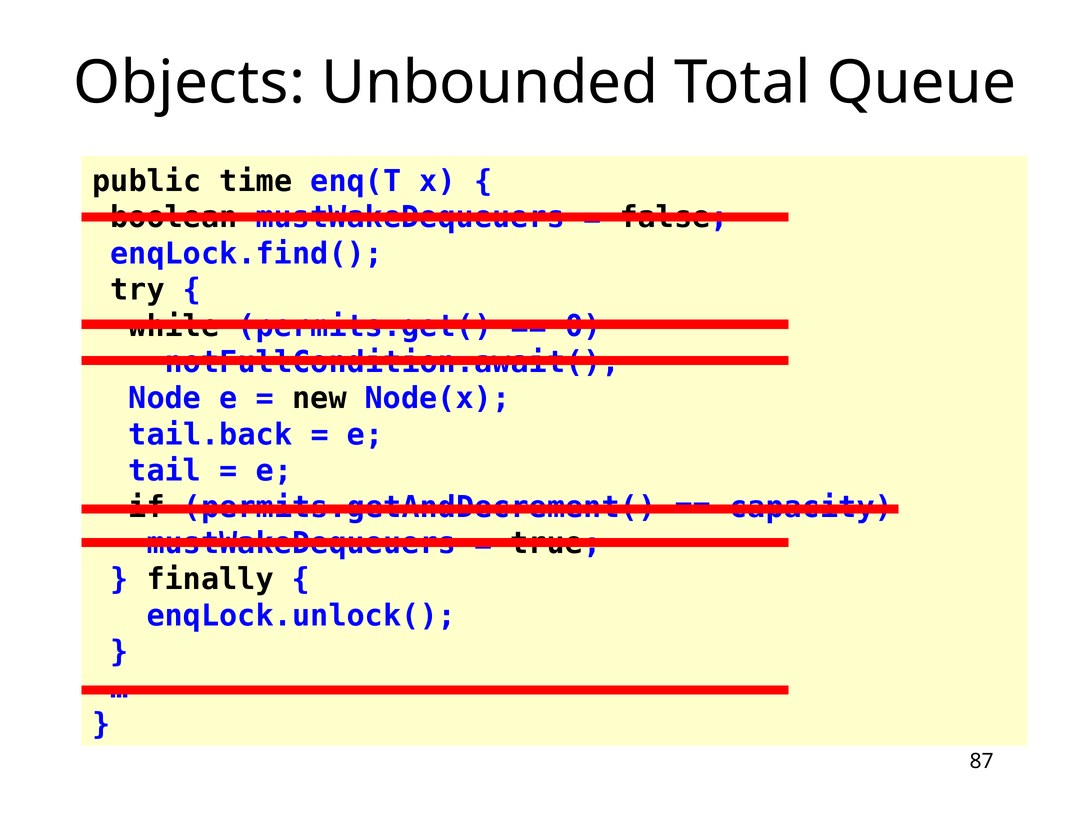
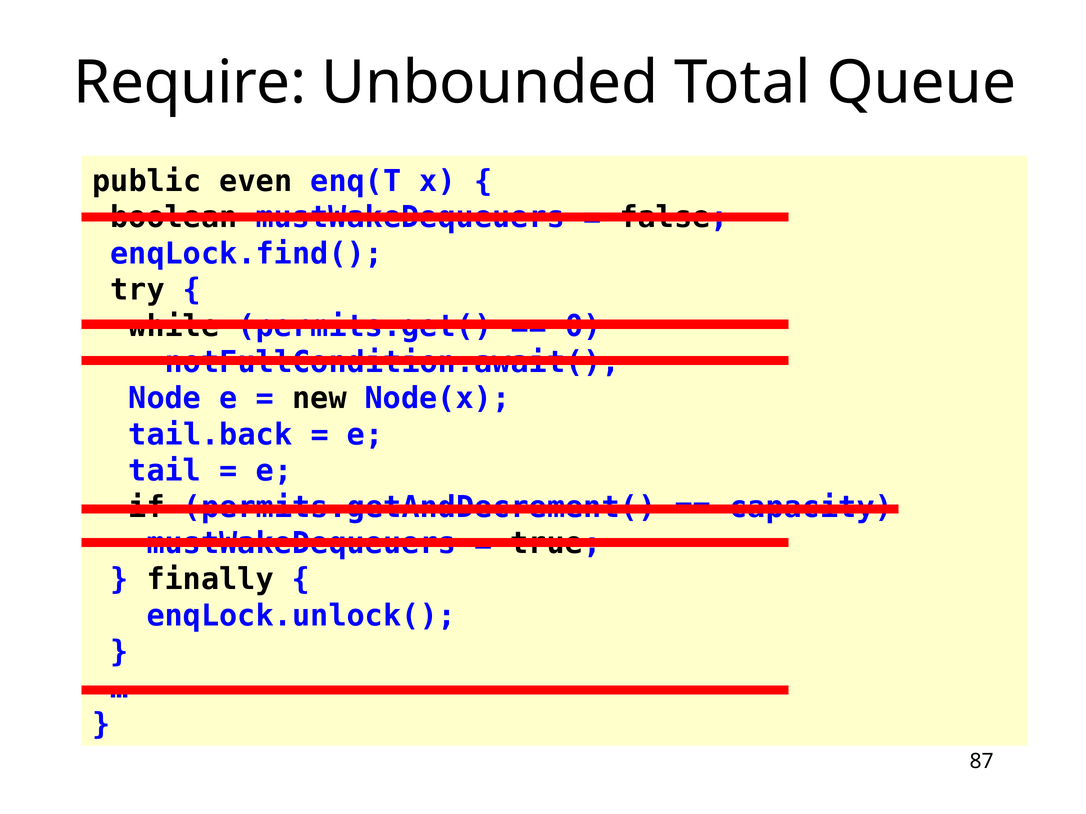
Objects: Objects -> Require
time: time -> even
